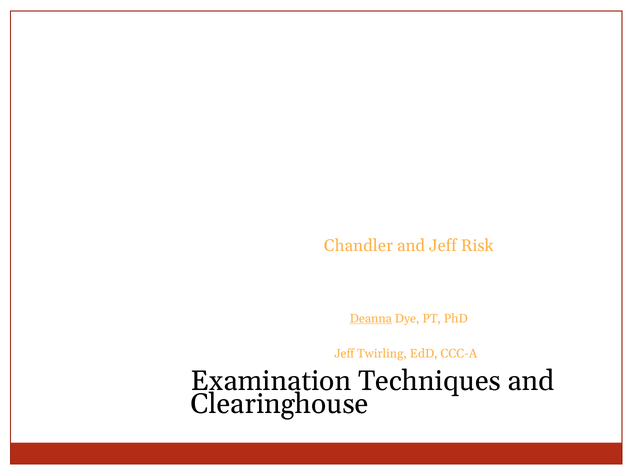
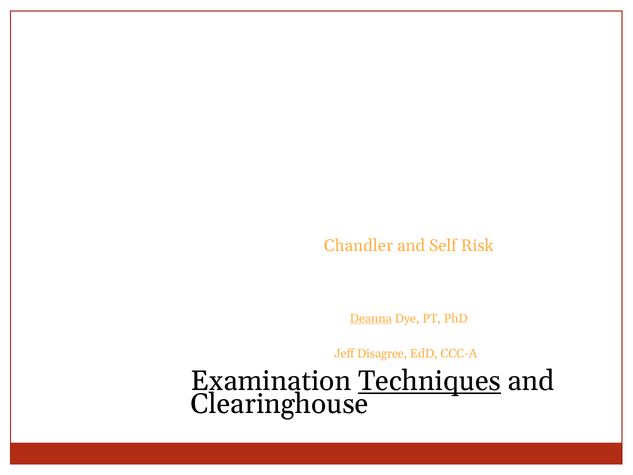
and Jeff: Jeff -> Self
Twirling: Twirling -> Disagree
Techniques underline: none -> present
